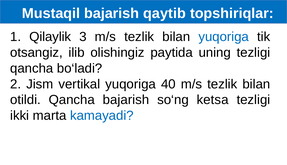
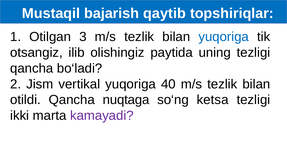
Qilaylik: Qilaylik -> Otilgan
Qancha bajarish: bajarish -> nuqtaga
kamayadi colour: blue -> purple
